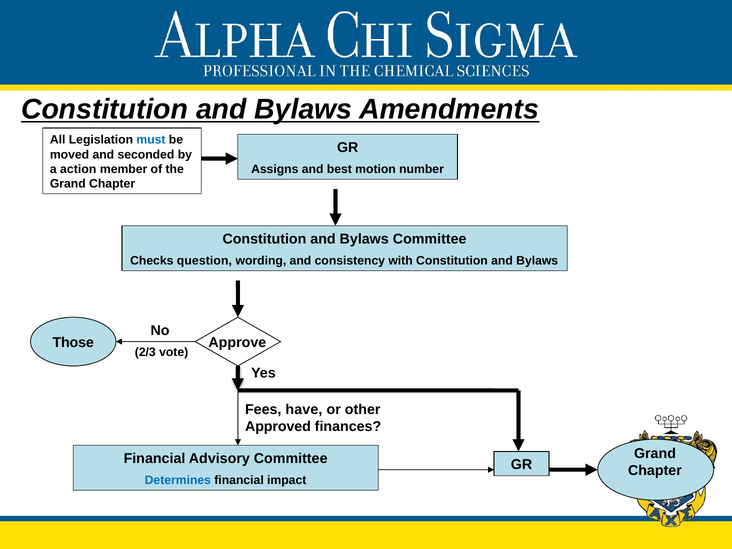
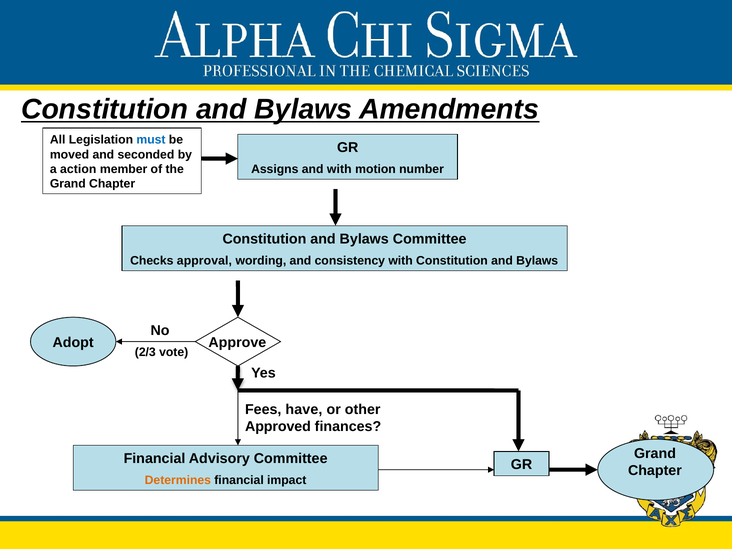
and best: best -> with
question: question -> approval
Those: Those -> Adopt
Determines colour: blue -> orange
